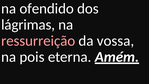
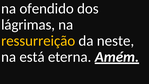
ressurreição colour: pink -> yellow
vossa: vossa -> neste
pois: pois -> está
